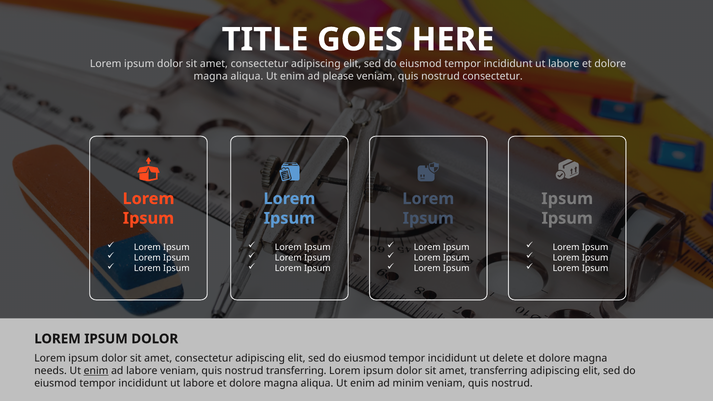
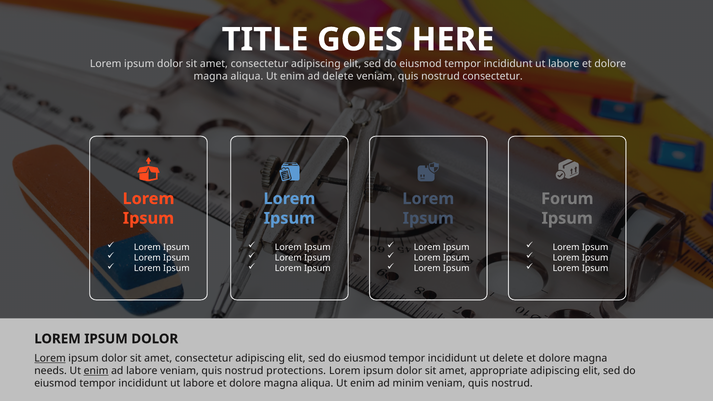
ad please: please -> delete
Ipsum at (567, 199): Ipsum -> Forum
Lorem at (50, 358) underline: none -> present
nostrud transferring: transferring -> protections
amet transferring: transferring -> appropriate
